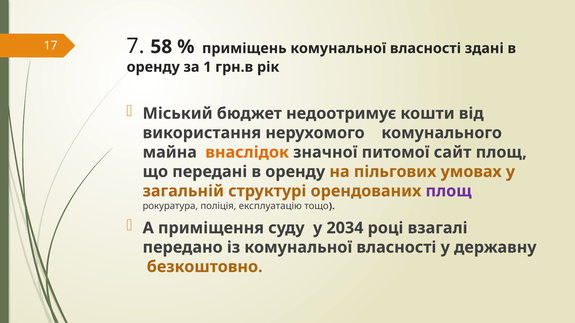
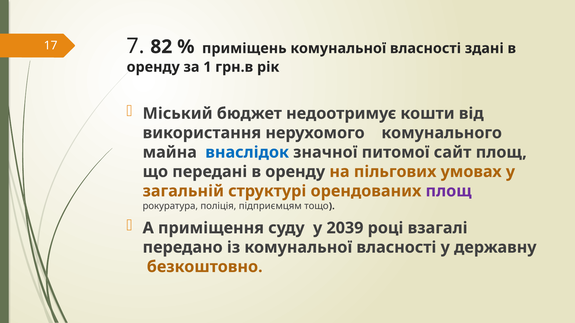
58: 58 -> 82
внаслідок colour: orange -> blue
експлуатацію: експлуатацію -> підприємцям
2034: 2034 -> 2039
